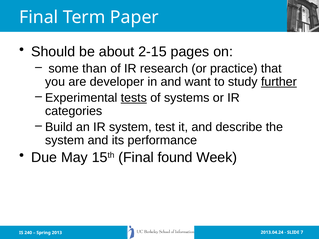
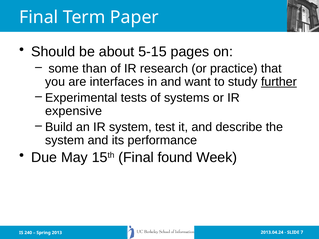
2-15: 2-15 -> 5-15
developer: developer -> interfaces
tests underline: present -> none
categories: categories -> expensive
